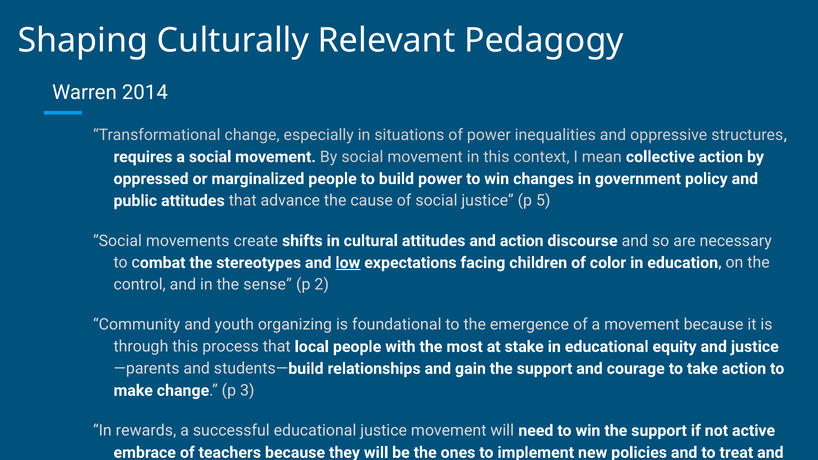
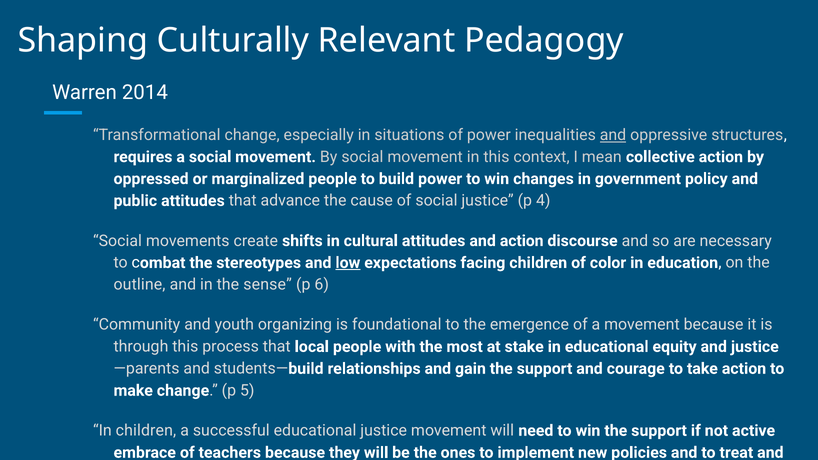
and at (613, 135) underline: none -> present
5: 5 -> 4
control: control -> outline
2: 2 -> 6
3: 3 -> 5
In rewards: rewards -> children
